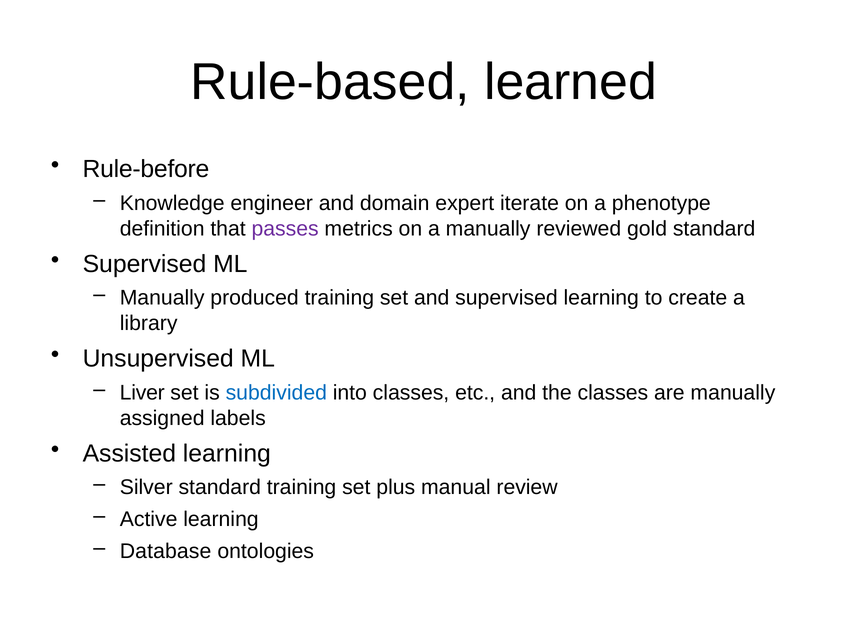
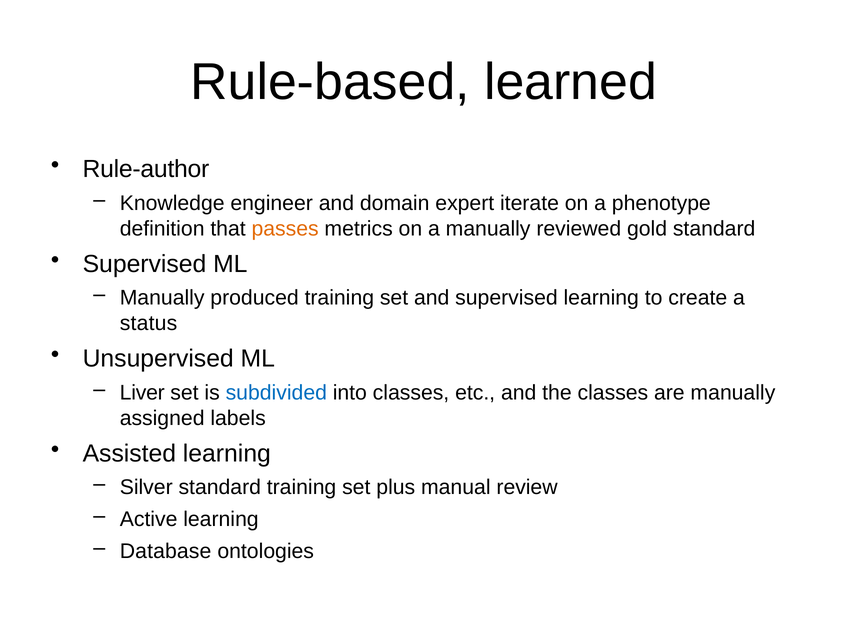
Rule-before: Rule-before -> Rule-author
passes colour: purple -> orange
library: library -> status
